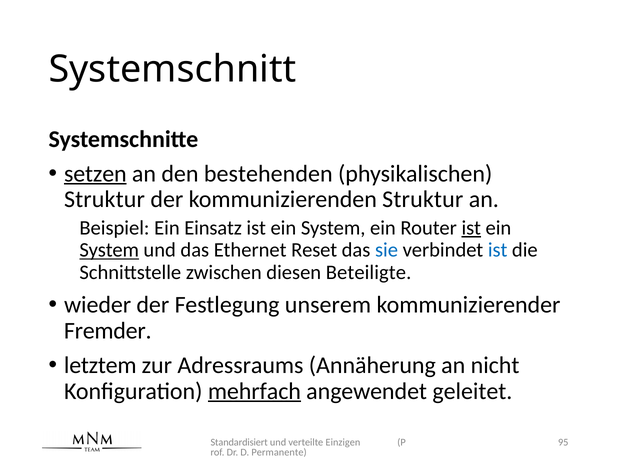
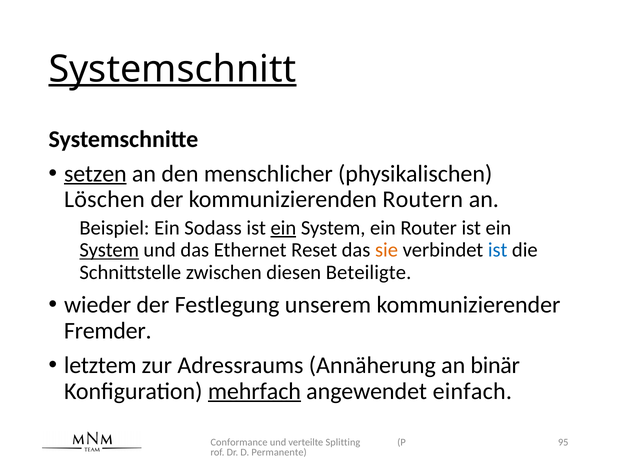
Systemschnitt underline: none -> present
bestehenden: bestehenden -> menschlicher
Struktur at (104, 199): Struktur -> Löschen
kommunizierenden Struktur: Struktur -> Routern
Einsatz: Einsatz -> Sodass
ein at (283, 228) underline: none -> present
ist at (471, 228) underline: present -> none
sie colour: blue -> orange
nicht: nicht -> binär
geleitet: geleitet -> einfach
Standardisiert: Standardisiert -> Conformance
Einzigen: Einzigen -> Splitting
